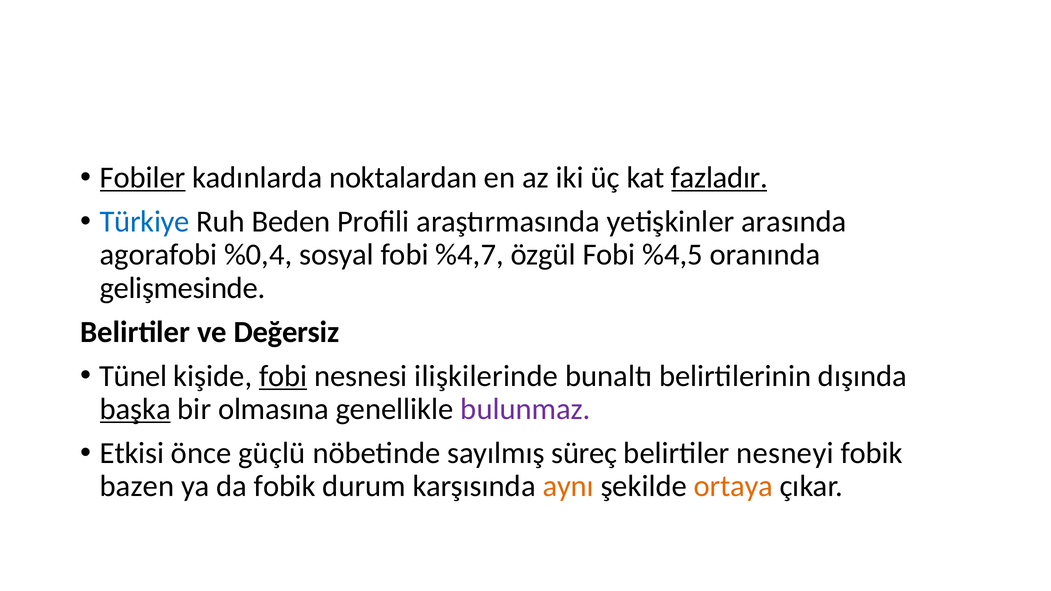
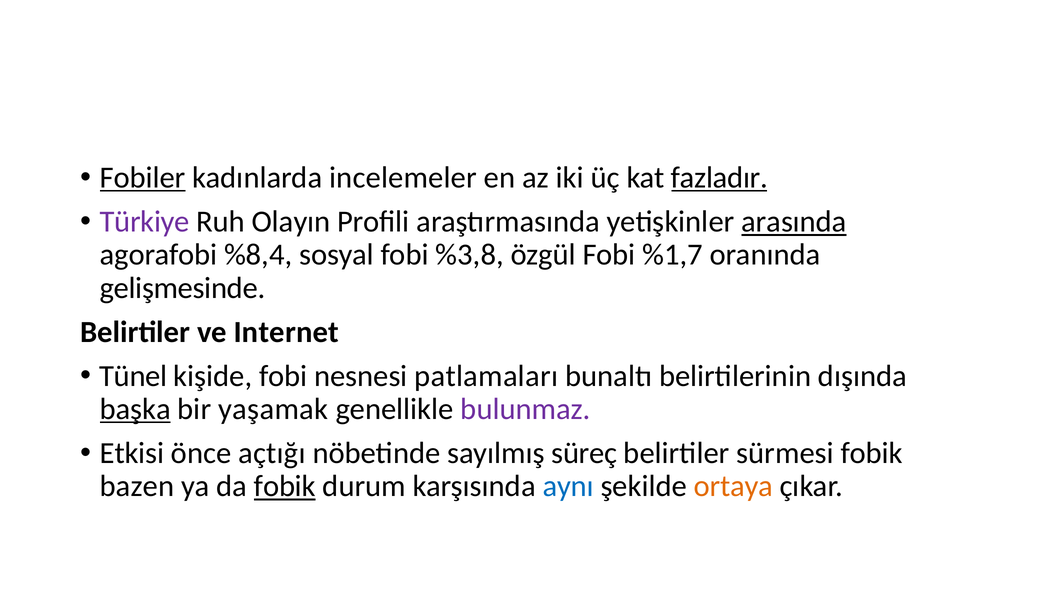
noktalardan: noktalardan -> incelemeler
Türkiye colour: blue -> purple
Beden: Beden -> Olayın
arasında underline: none -> present
%0,4: %0,4 -> %8,4
%4,7: %4,7 -> %3,8
%4,5: %4,5 -> %1,7
Değersiz: Değersiz -> Internet
fobi at (283, 376) underline: present -> none
ilişkilerinde: ilişkilerinde -> patlamaları
olmasına: olmasına -> yaşamak
güçlü: güçlü -> açtığı
nesneyi: nesneyi -> sürmesi
fobik at (285, 486) underline: none -> present
aynı colour: orange -> blue
